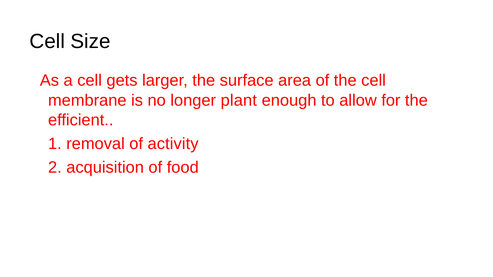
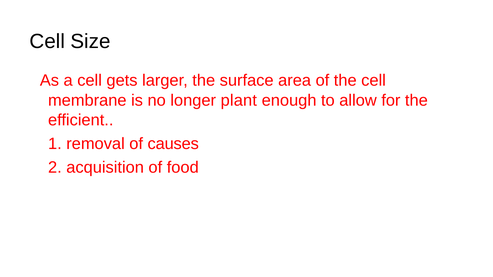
activity: activity -> causes
